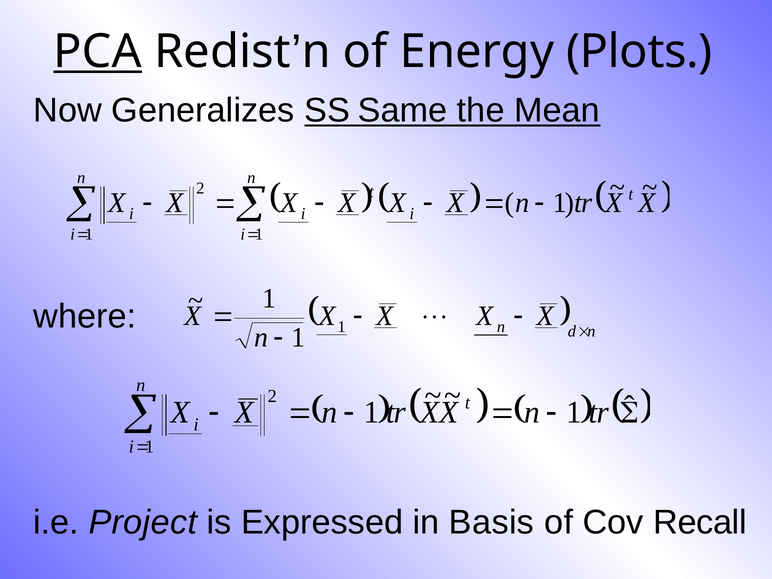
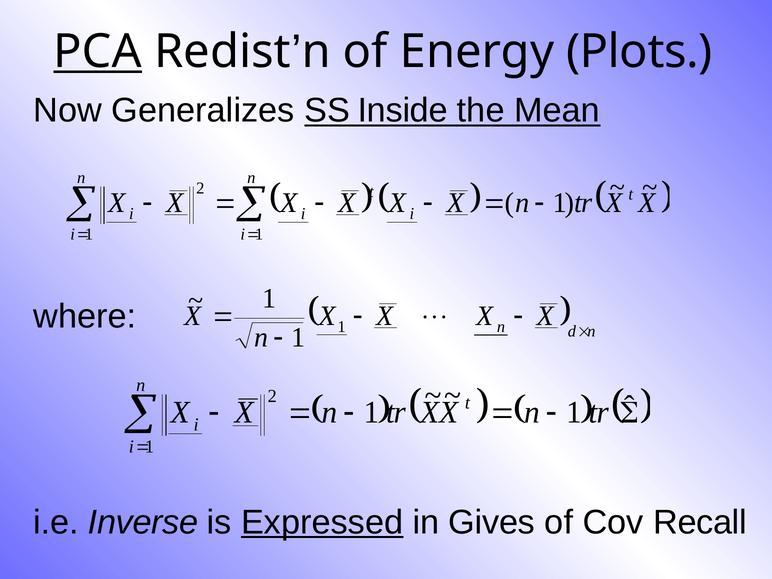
Same: Same -> Inside
Project: Project -> Inverse
Expressed underline: none -> present
Basis: Basis -> Gives
